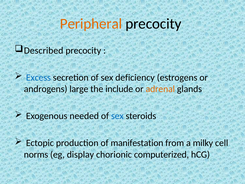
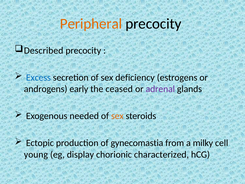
large: large -> early
include: include -> ceased
adrenal colour: orange -> purple
sex at (117, 116) colour: blue -> orange
manifestation: manifestation -> gynecomastia
norms: norms -> young
computerized: computerized -> characterized
